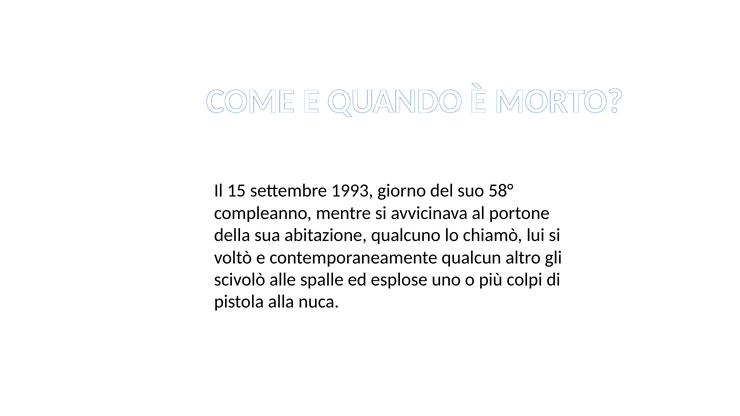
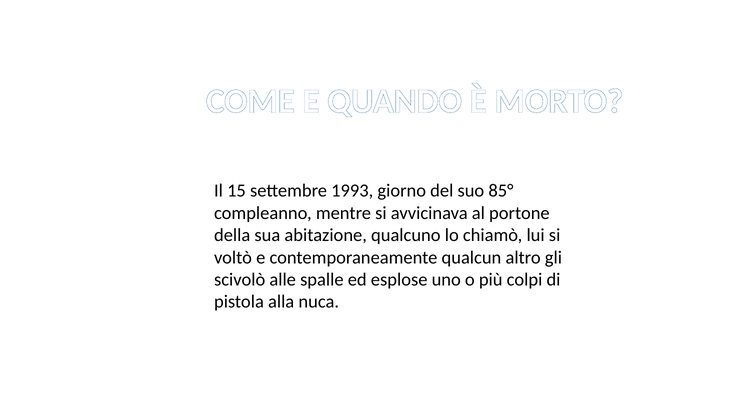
58°: 58° -> 85°
